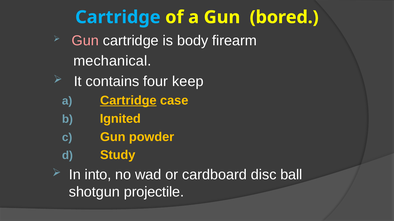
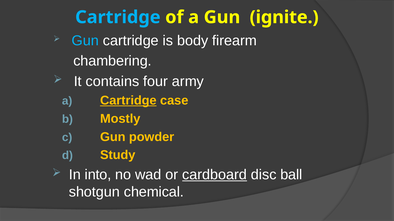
bored: bored -> ignite
Gun at (85, 41) colour: pink -> light blue
mechanical: mechanical -> chambering
keep: keep -> army
Ignited: Ignited -> Mostly
cardboard underline: none -> present
projectile: projectile -> chemical
